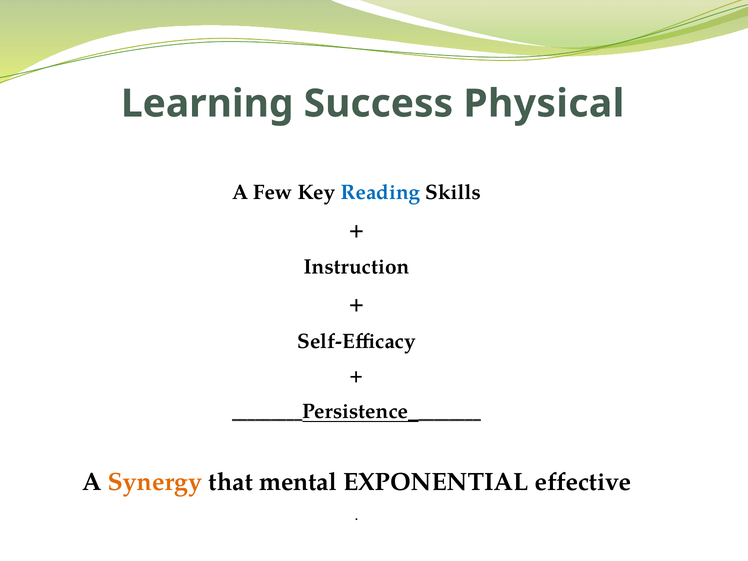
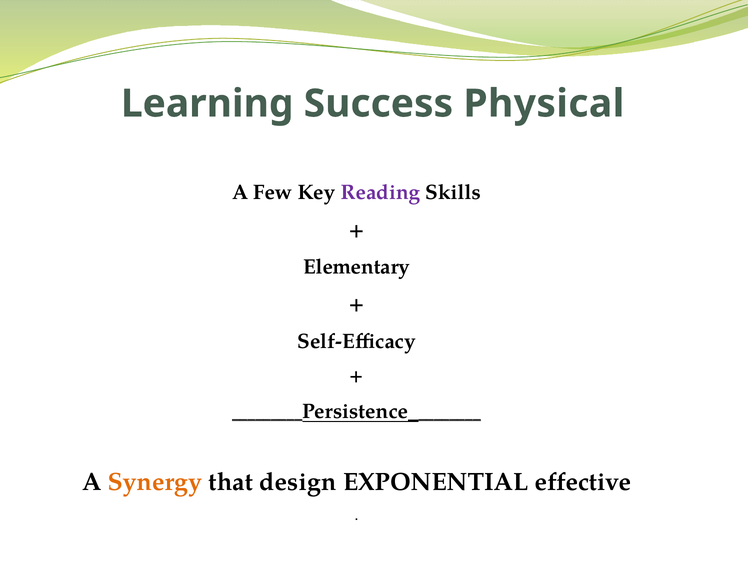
Reading colour: blue -> purple
Instruction: Instruction -> Elementary
mental: mental -> design
